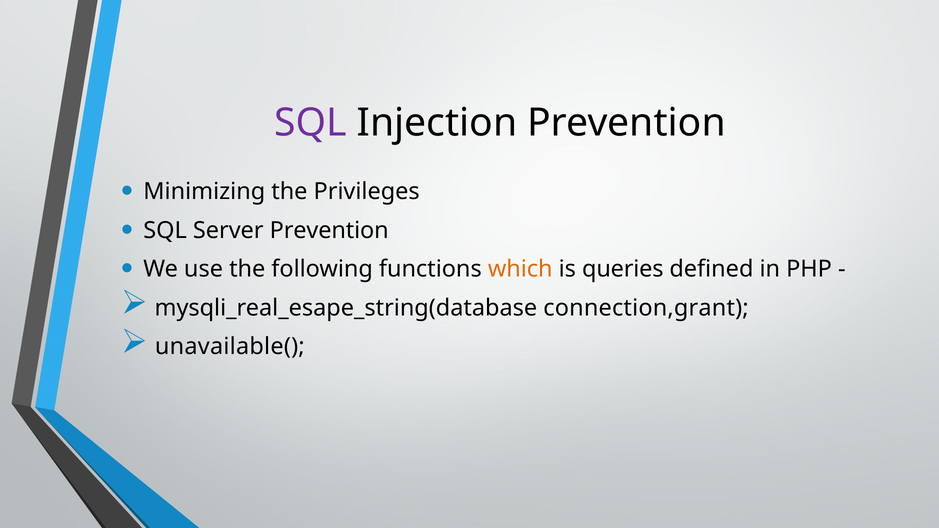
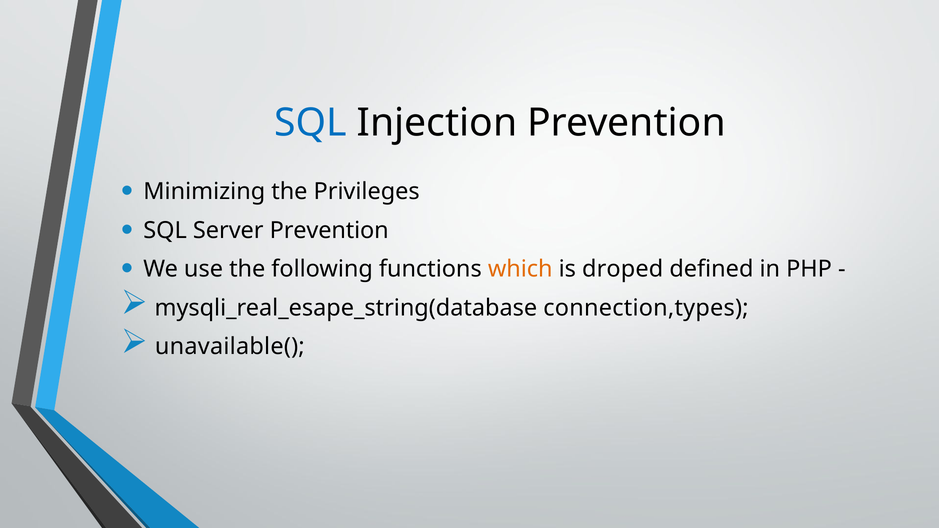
SQL at (311, 123) colour: purple -> blue
queries: queries -> droped
connection,grant: connection,grant -> connection,types
